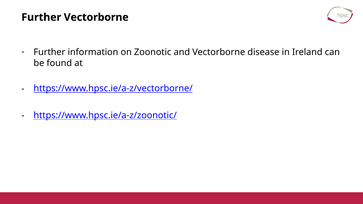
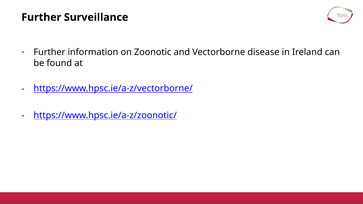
Further Vectorborne: Vectorborne -> Surveillance
